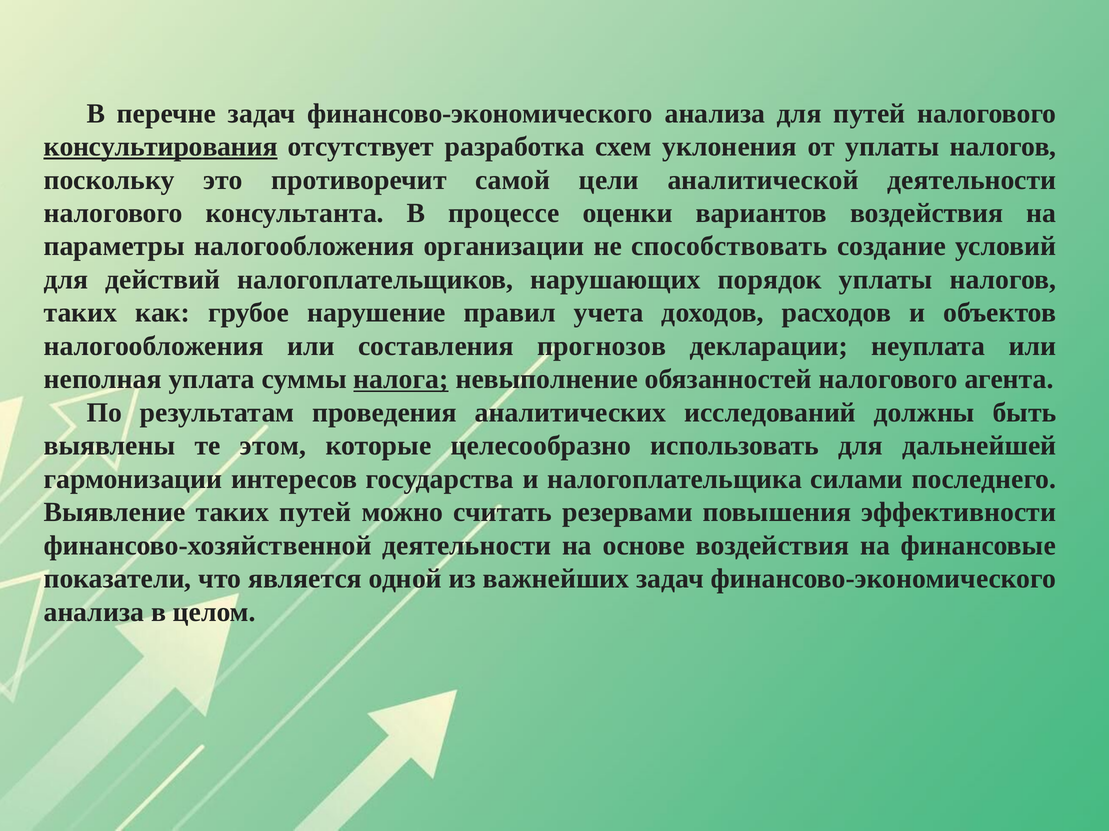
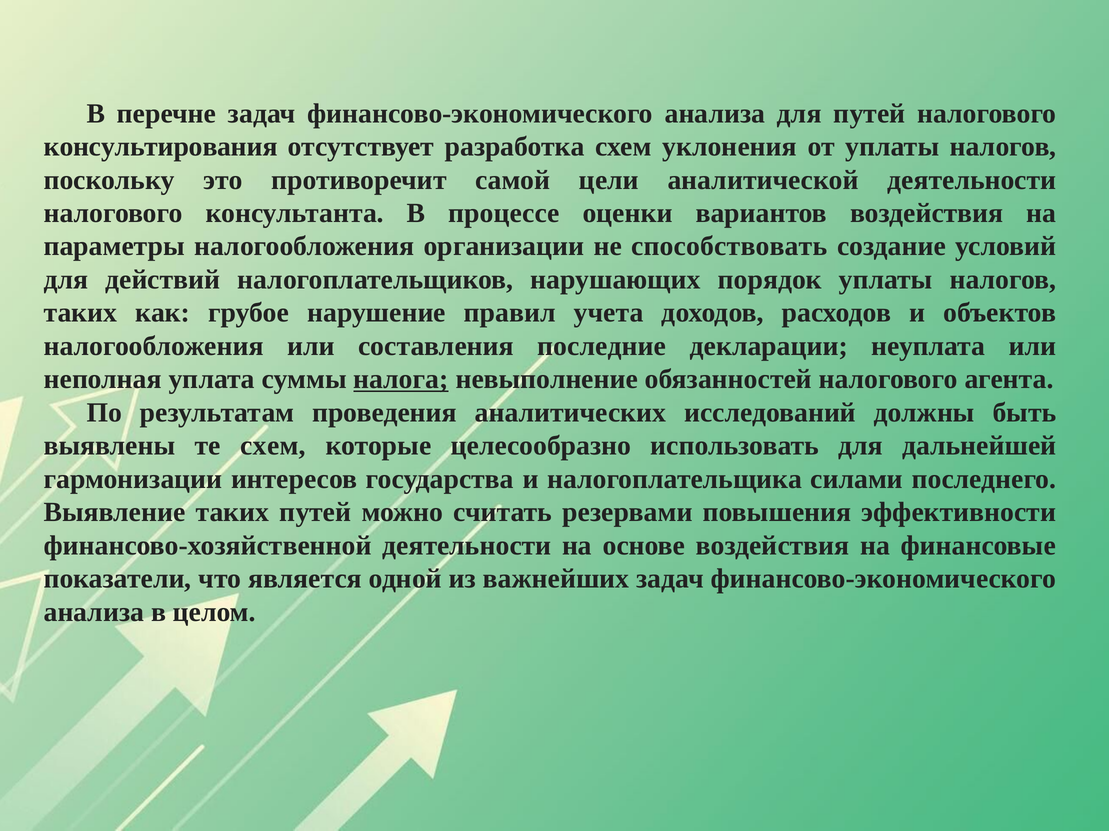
консультирования underline: present -> none
прогнозов: прогнозов -> последние
те этом: этом -> схем
